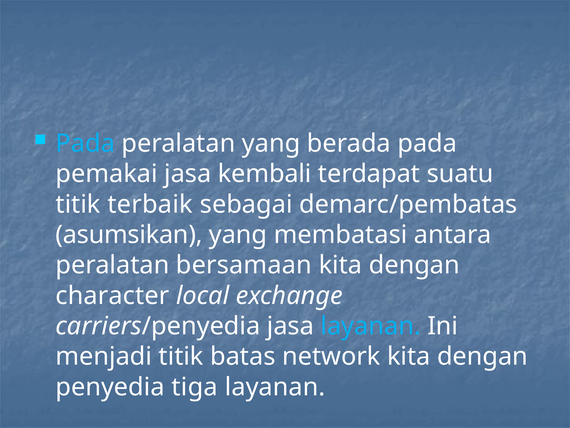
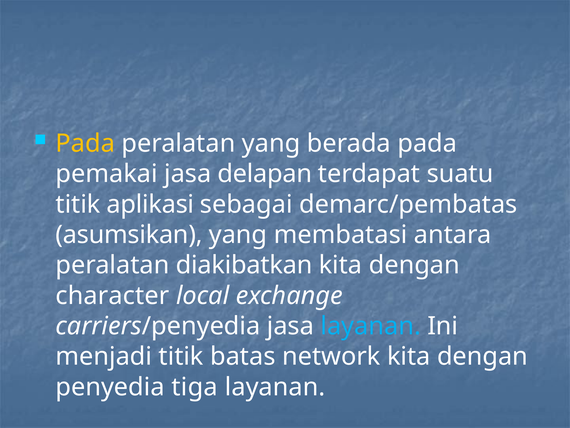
Pada at (85, 143) colour: light blue -> yellow
kembali: kembali -> delapan
terbaik: terbaik -> aplikasi
bersamaan: bersamaan -> diakibatkan
